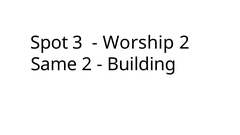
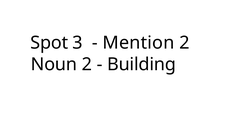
Worship: Worship -> Mention
Same: Same -> Noun
